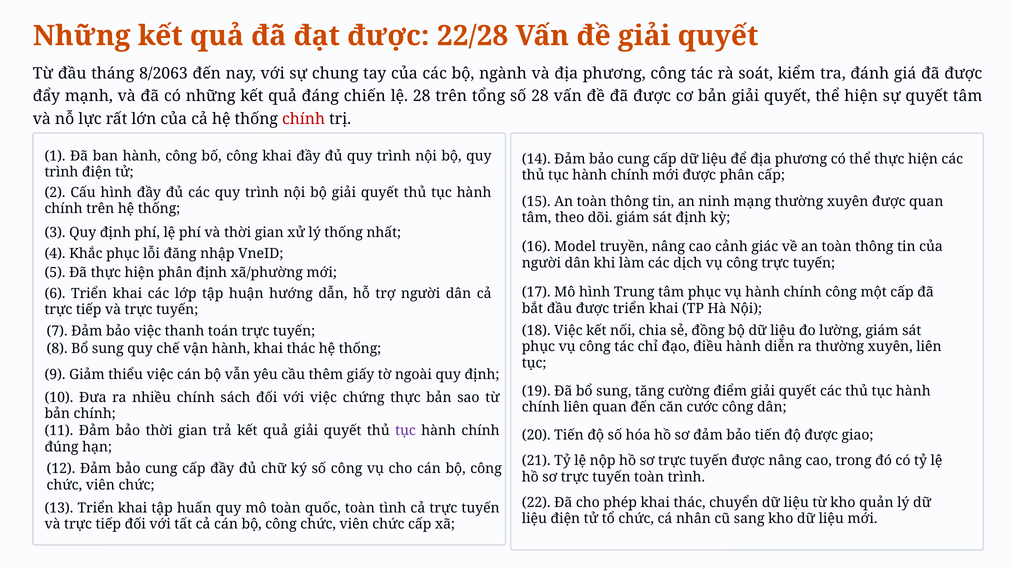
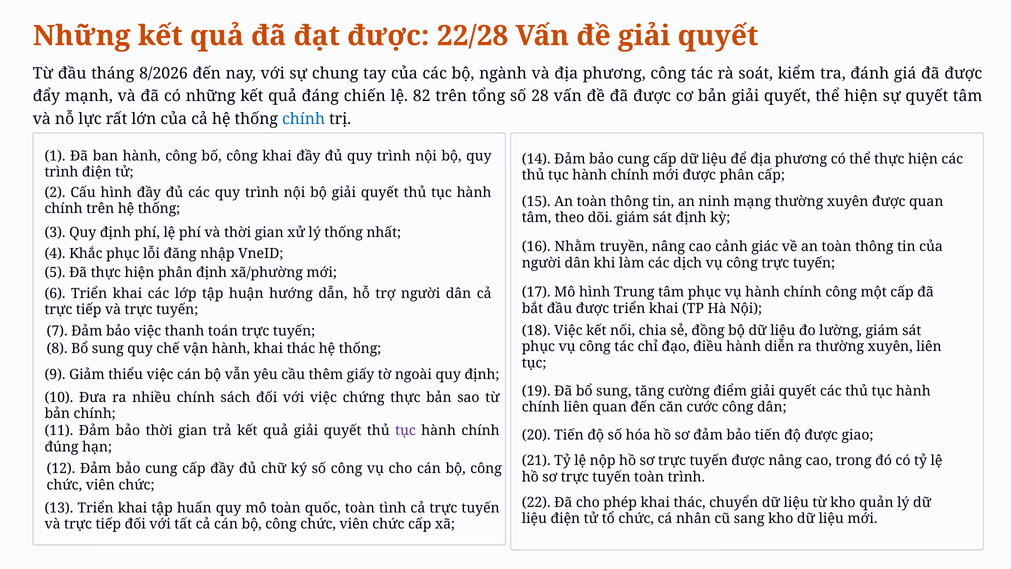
8/2063: 8/2063 -> 8/2026
lệ 28: 28 -> 82
chính at (304, 119) colour: red -> blue
Model: Model -> Nhằm
